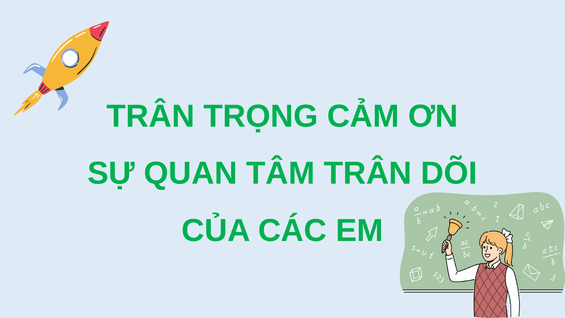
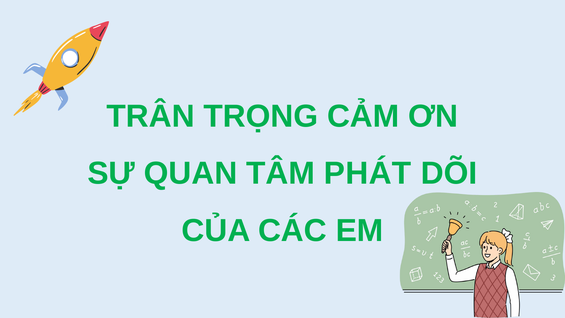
TÂM TRÂN: TRÂN -> PHÁT
